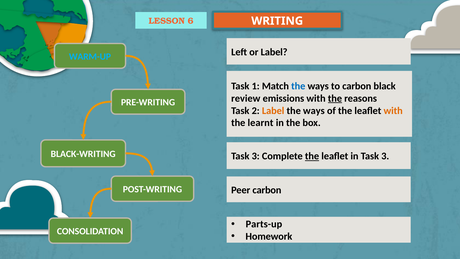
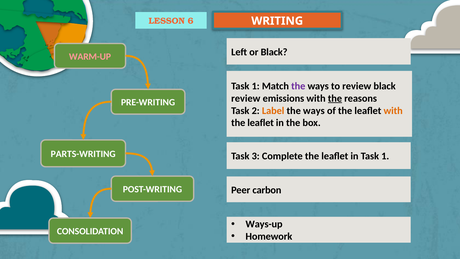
or Label: Label -> Black
WARM-UP colour: light blue -> pink
the at (298, 86) colour: blue -> purple
to carbon: carbon -> review
learnt at (261, 123): learnt -> leaflet
BLACK-WRITING: BLACK-WRITING -> PARTS-WRITING
the at (312, 156) underline: present -> none
in Task 3: 3 -> 1
Parts-up: Parts-up -> Ways-up
